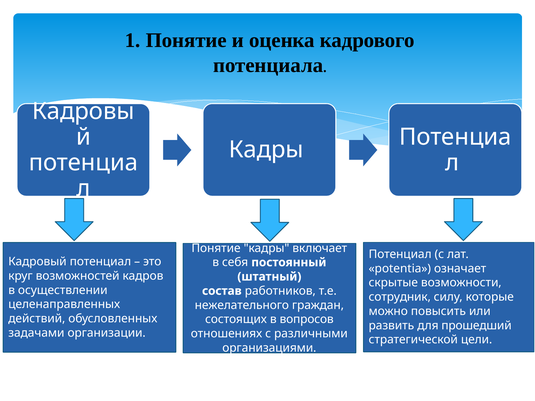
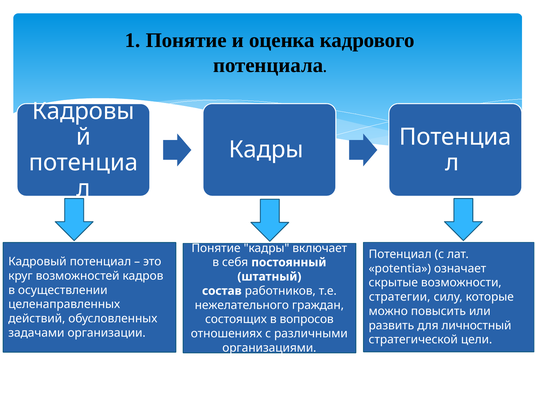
сотрудник: сотрудник -> стратегии
прошедший: прошедший -> личностный
